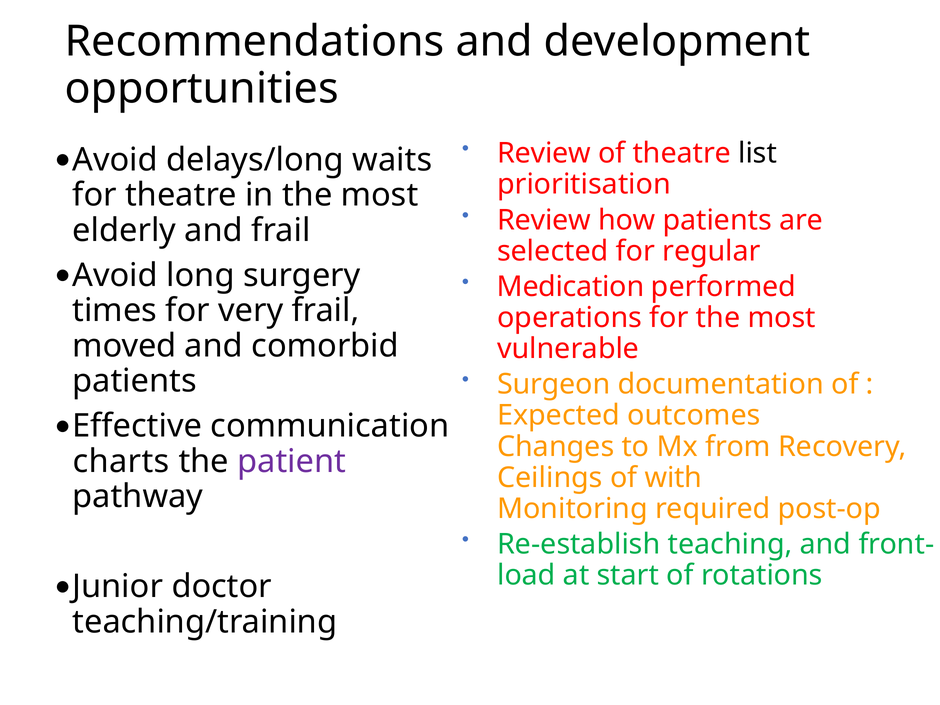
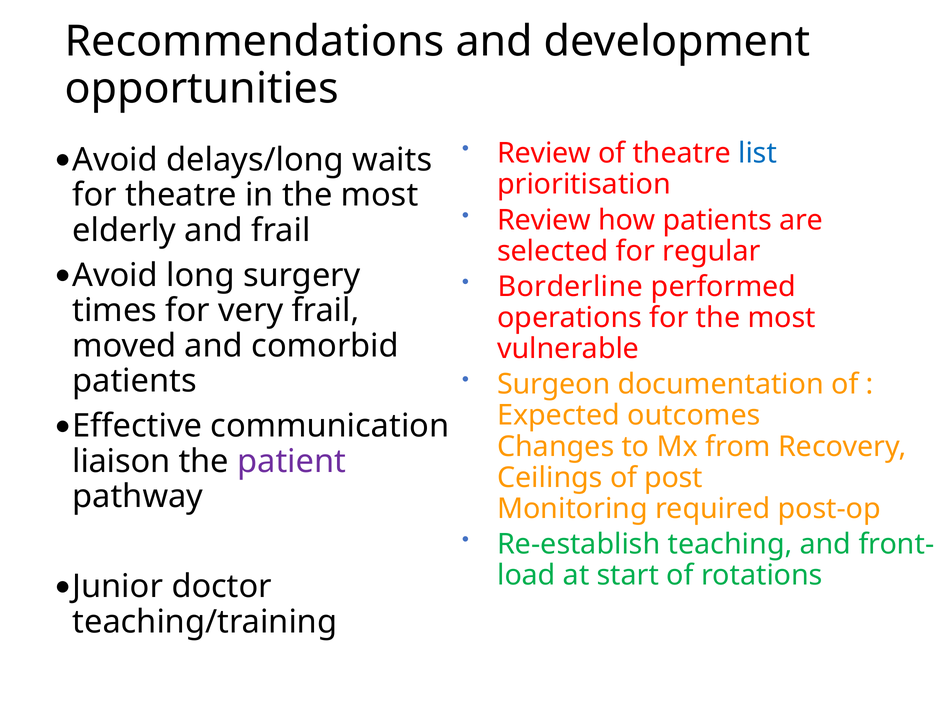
list colour: black -> blue
Medication: Medication -> Borderline
charts: charts -> liaison
with: with -> post
